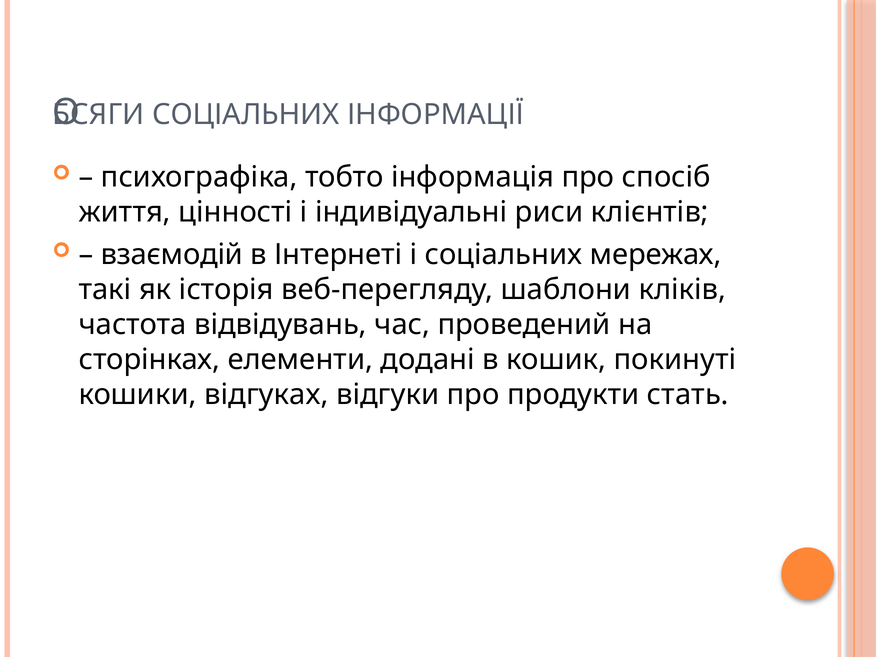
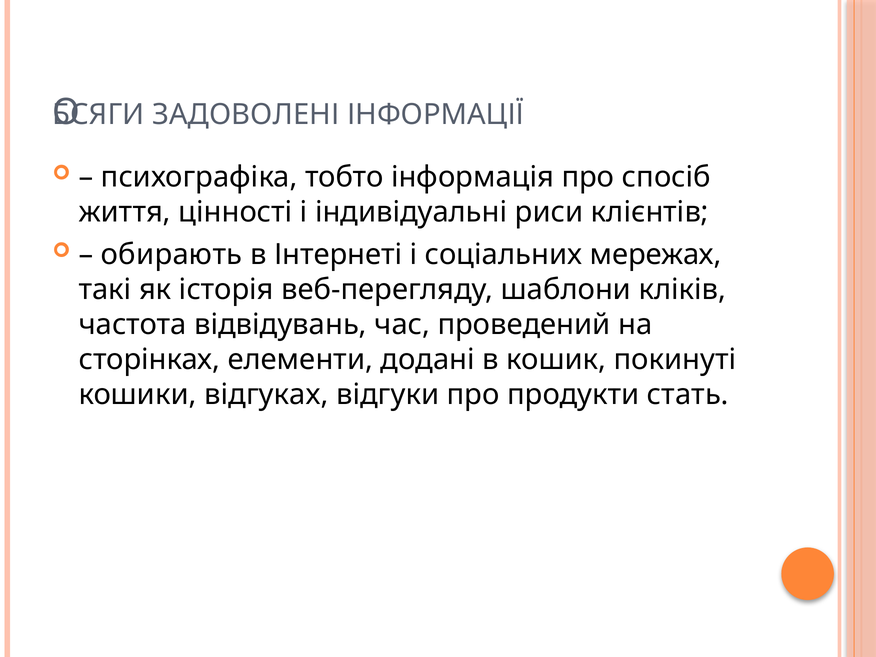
СОЦІАЛЬНИХ at (246, 115): СОЦІАЛЬНИХ -> ЗАДОВОЛЕНІ
взаємодій: взаємодій -> обирають
